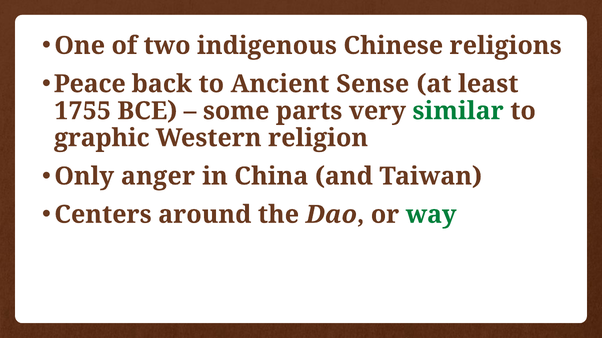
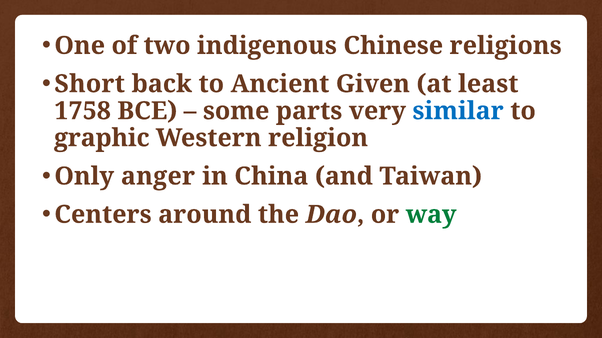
Peace: Peace -> Short
Sense: Sense -> Given
1755: 1755 -> 1758
similar colour: green -> blue
